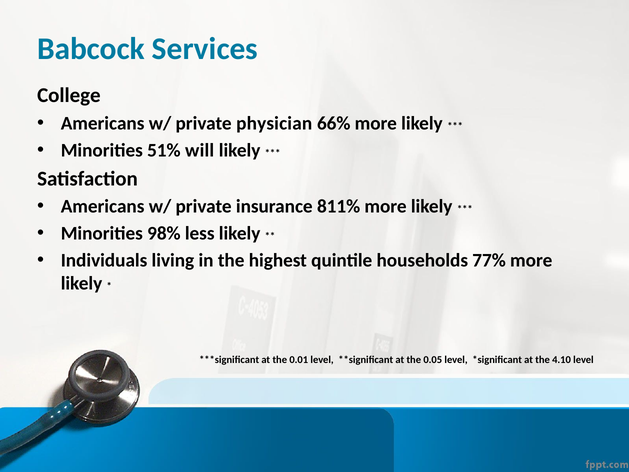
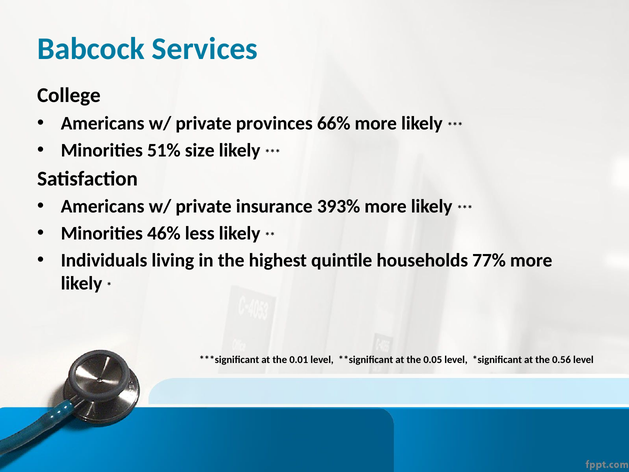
physician: physician -> provinces
will: will -> size
811%: 811% -> 393%
98%: 98% -> 46%
4.10: 4.10 -> 0.56
